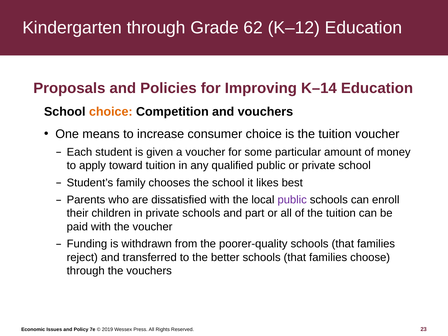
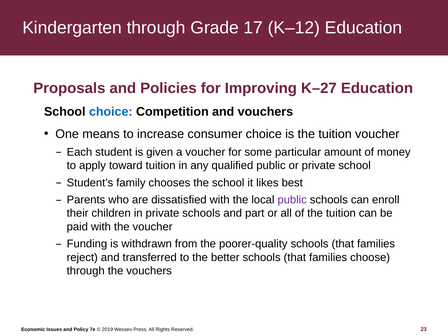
62: 62 -> 17
K–14: K–14 -> K–27
choice at (111, 112) colour: orange -> blue
